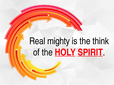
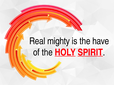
think: think -> have
